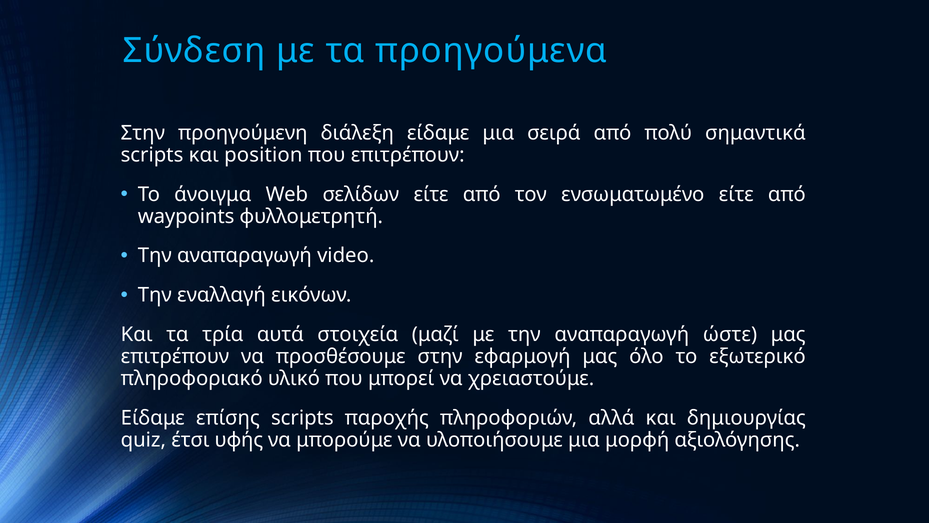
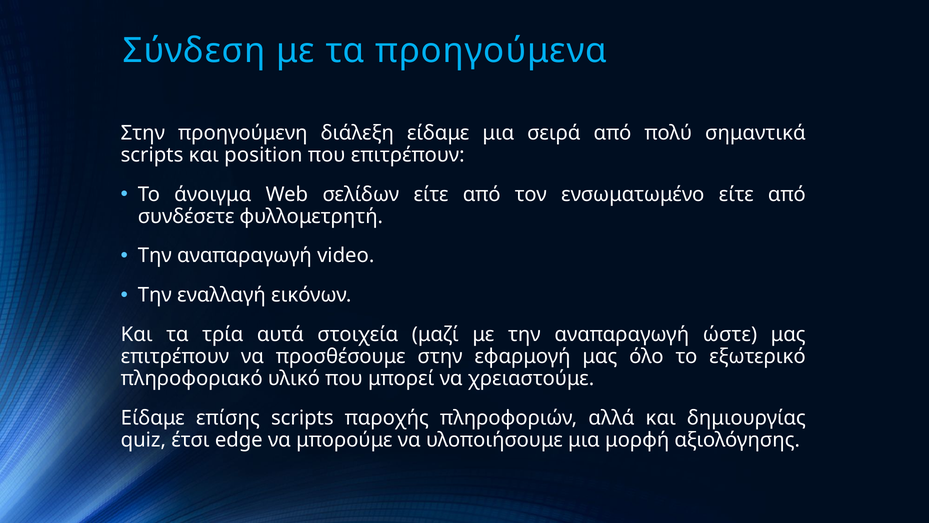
waypoints: waypoints -> συνδέσετε
υφής: υφής -> edge
